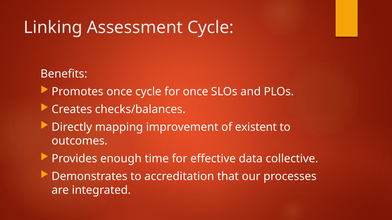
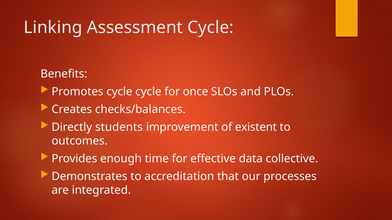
Promotes once: once -> cycle
mapping: mapping -> students
